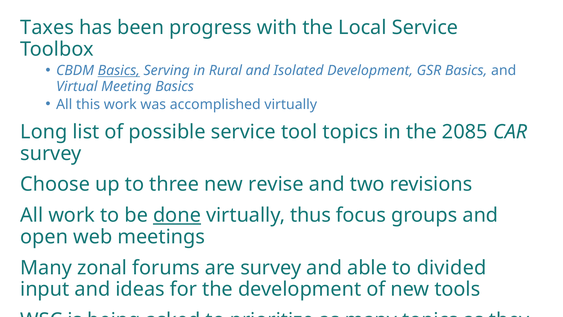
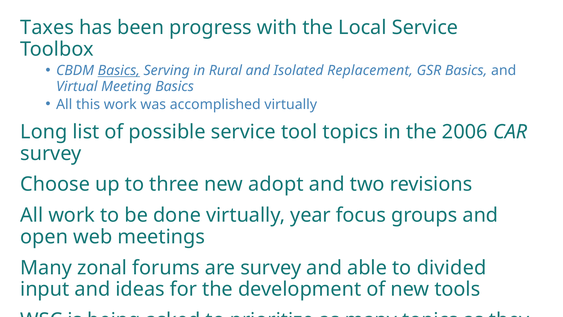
Isolated Development: Development -> Replacement
2085: 2085 -> 2006
revise: revise -> adopt
done underline: present -> none
thus: thus -> year
